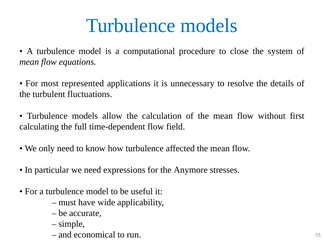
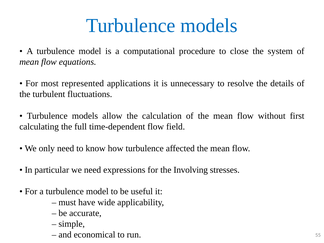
Anymore: Anymore -> Involving
